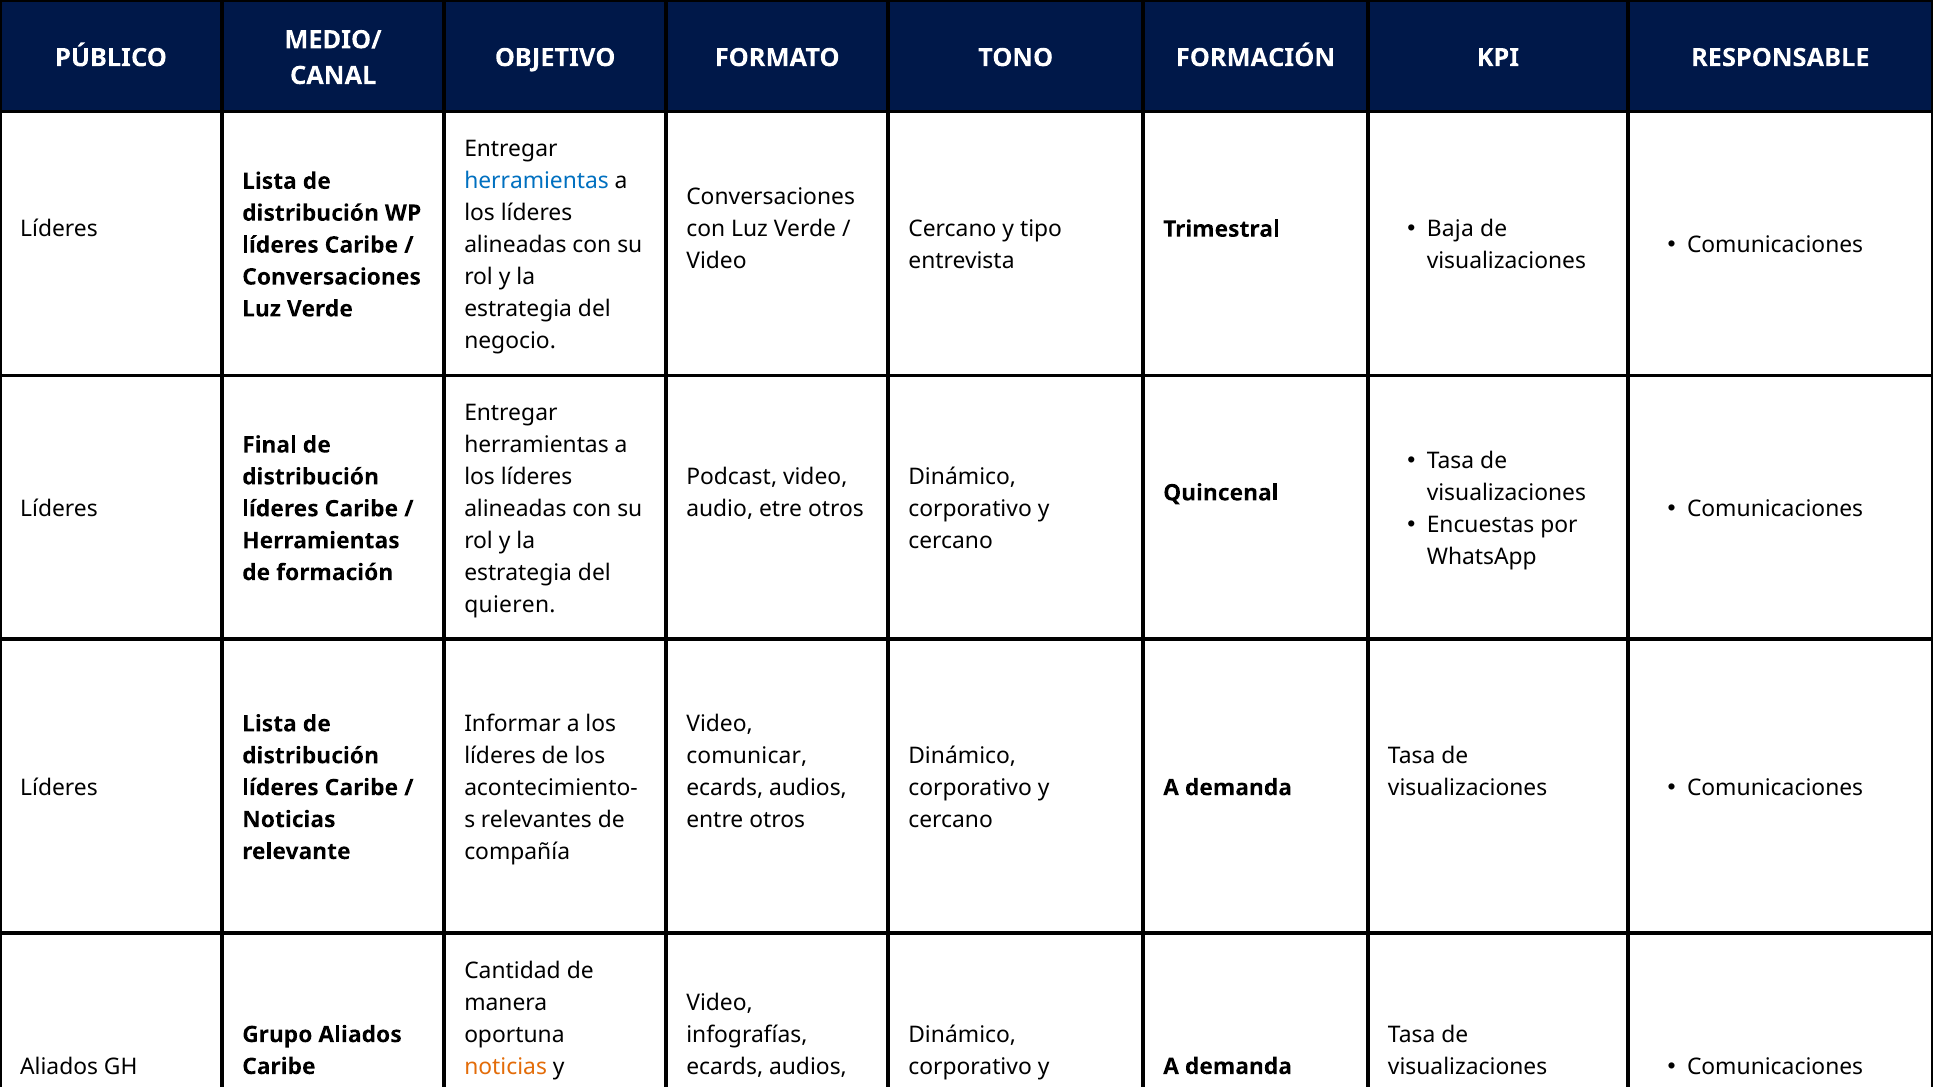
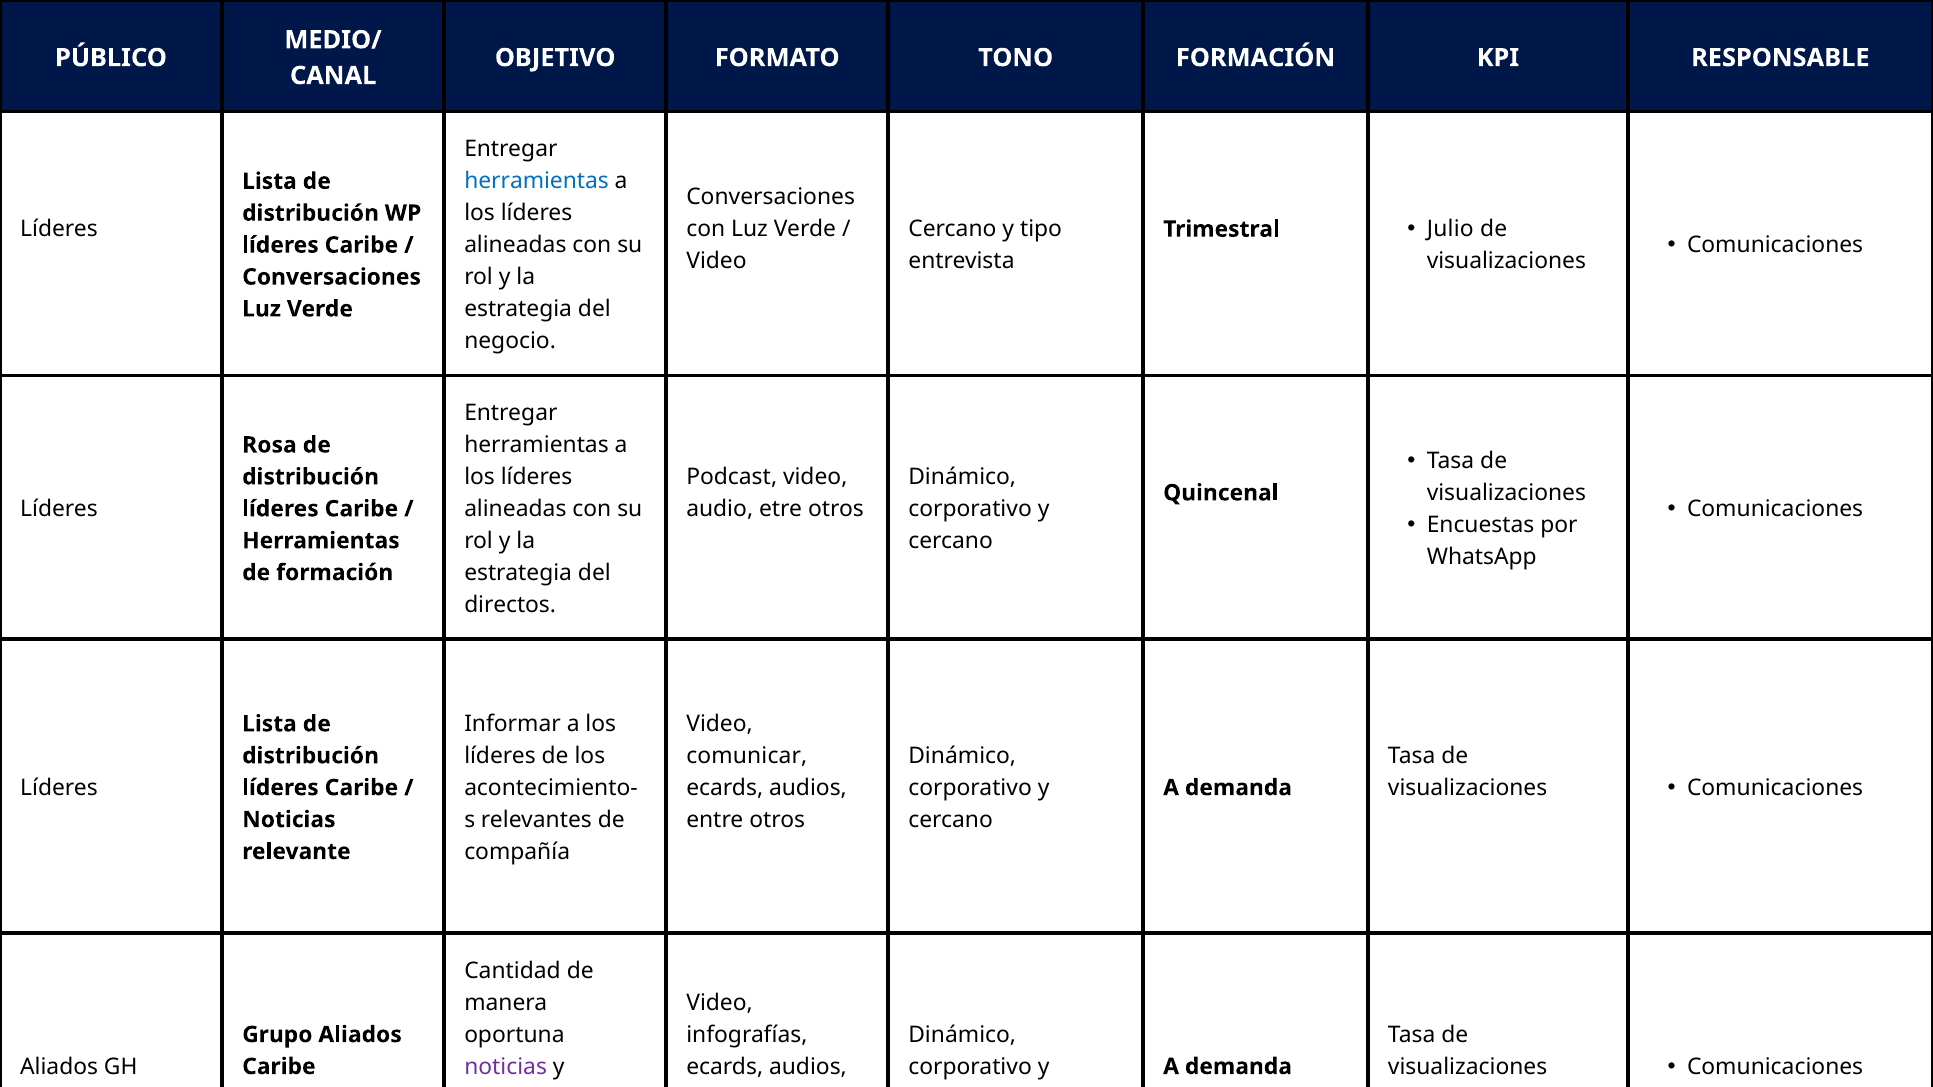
Baja: Baja -> Julio
Final: Final -> Rosa
quieren: quieren -> directos
noticias at (506, 1067) colour: orange -> purple
